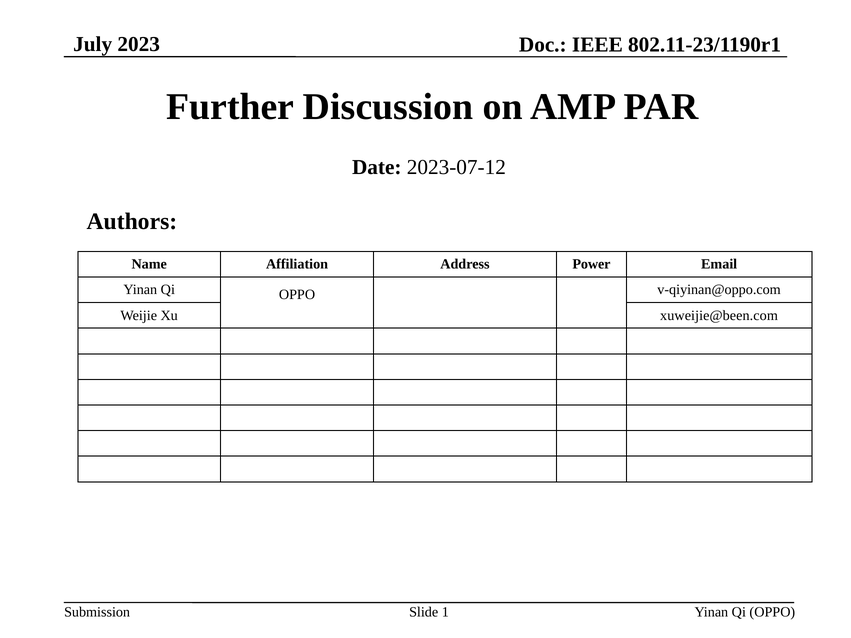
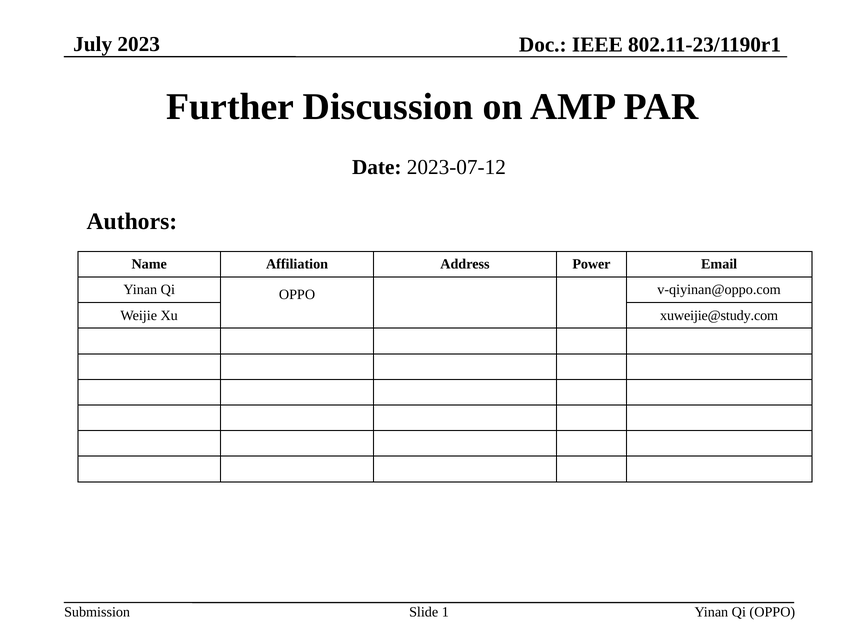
xuweijie@been.com: xuweijie@been.com -> xuweijie@study.com
